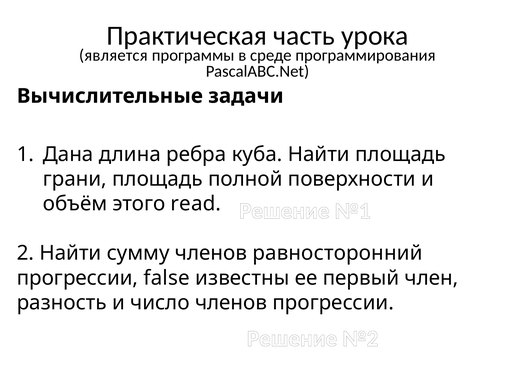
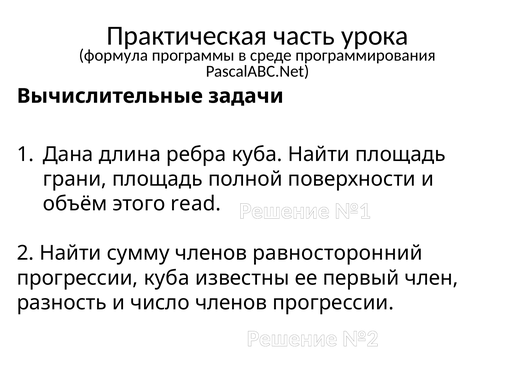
является: является -> формула
прогрессии false: false -> куба
